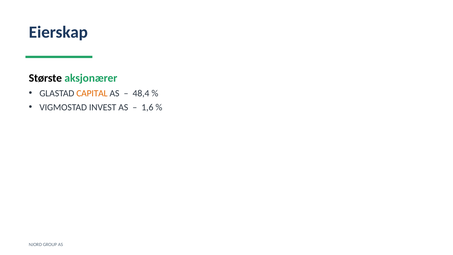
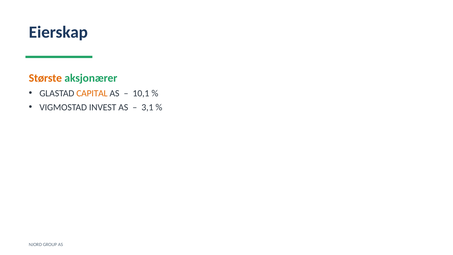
Største colour: black -> orange
48,4: 48,4 -> 10,1
1,6: 1,6 -> 3,1
